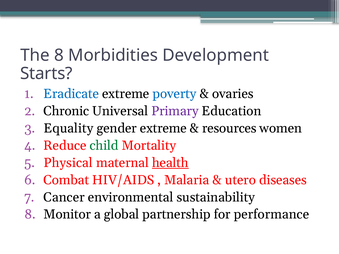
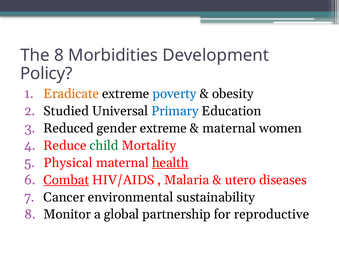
Starts: Starts -> Policy
Eradicate colour: blue -> orange
ovaries: ovaries -> obesity
Chronic: Chronic -> Studied
Primary colour: purple -> blue
Equality: Equality -> Reduced
resources at (229, 128): resources -> maternal
Combat underline: none -> present
performance: performance -> reproductive
